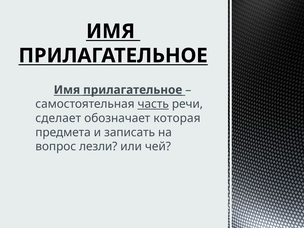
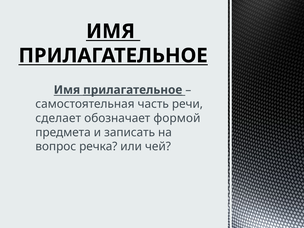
часть underline: present -> none
которая: которая -> формой
лезли: лезли -> речка
